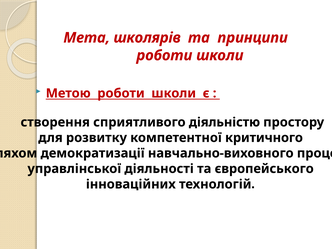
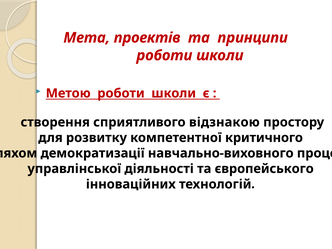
школярів: школярів -> проектів
діяльністю: діяльністю -> відзнакою
